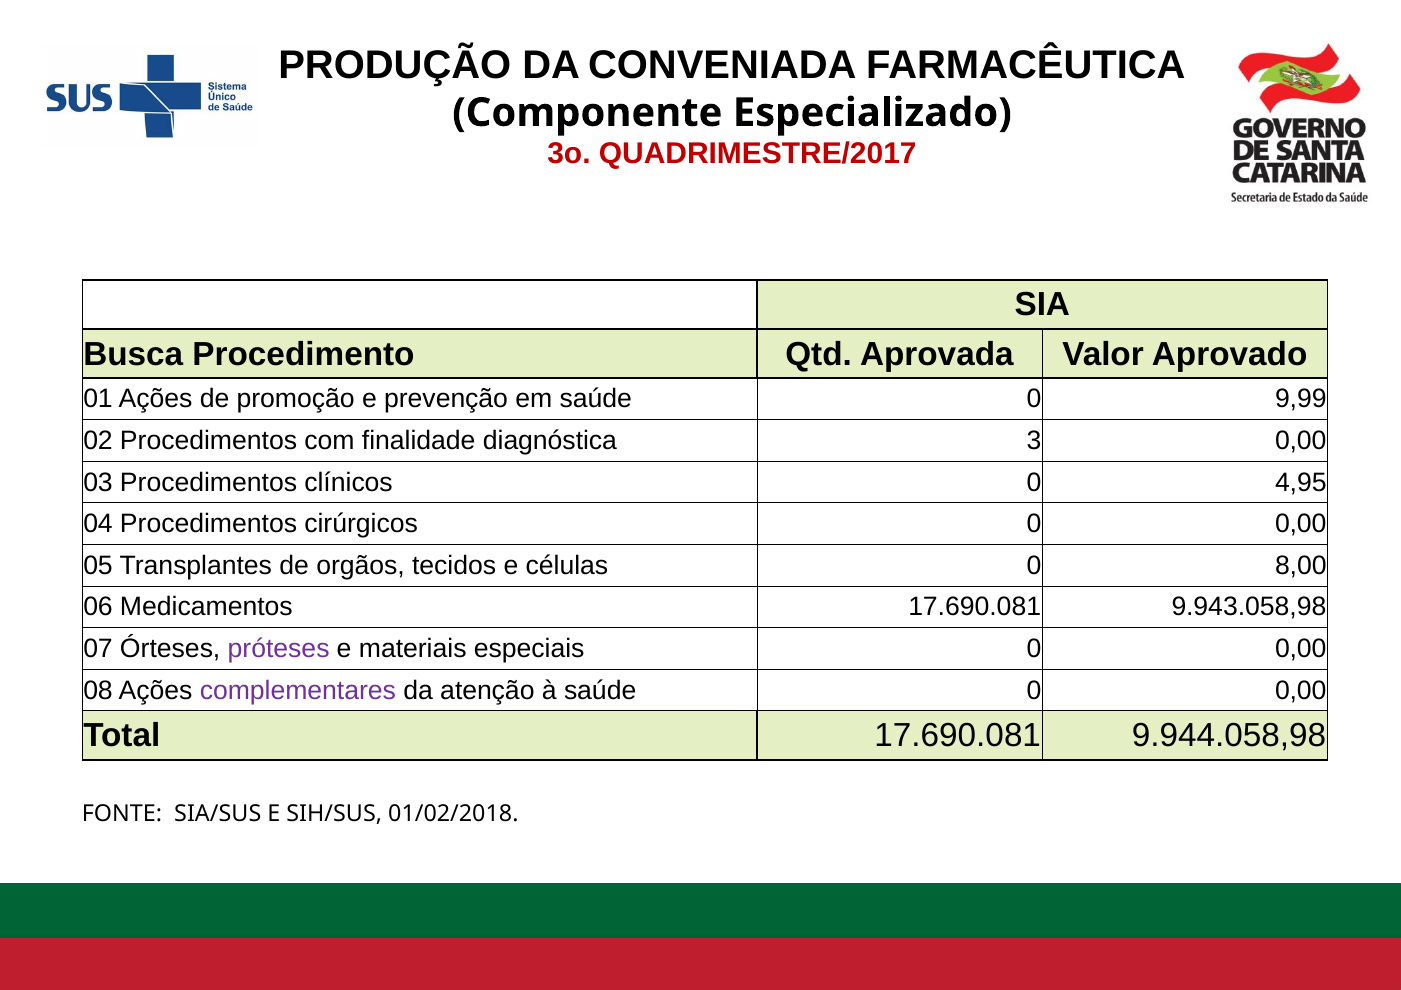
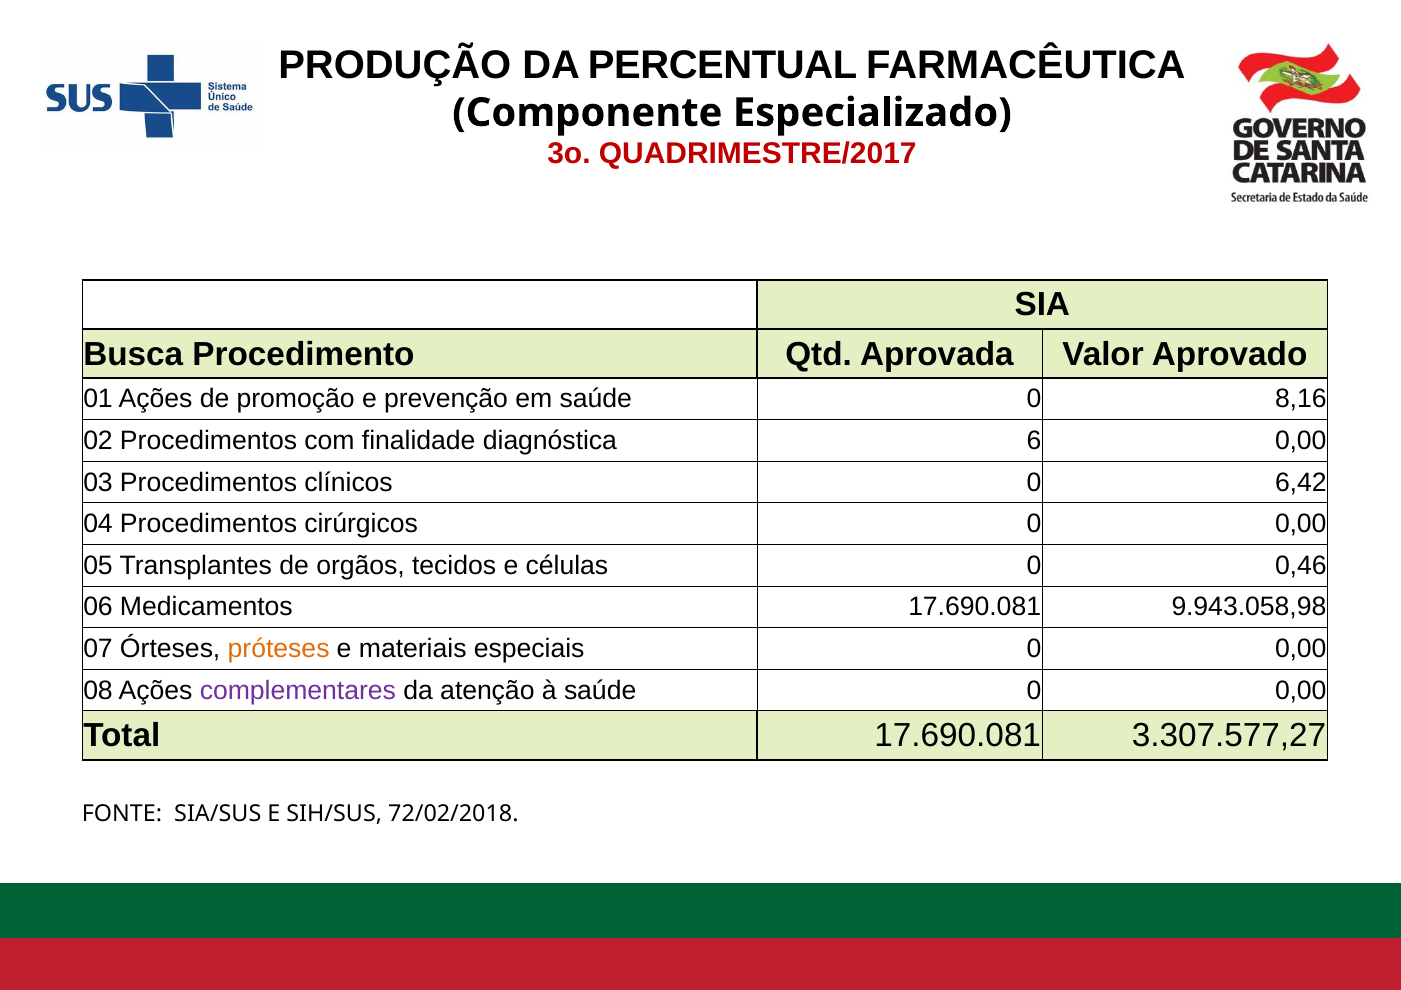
CONVENIADA: CONVENIADA -> PERCENTUAL
9,99: 9,99 -> 8,16
3: 3 -> 6
4,95: 4,95 -> 6,42
8,00: 8,00 -> 0,46
próteses colour: purple -> orange
9.944.058,98: 9.944.058,98 -> 3.307.577,27
01/02/2018: 01/02/2018 -> 72/02/2018
